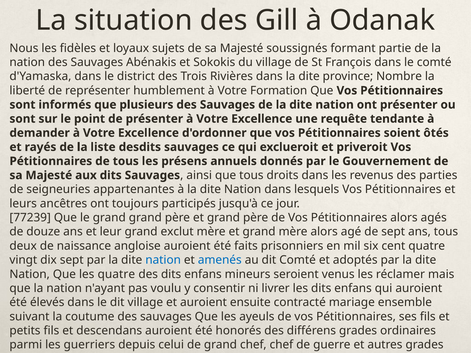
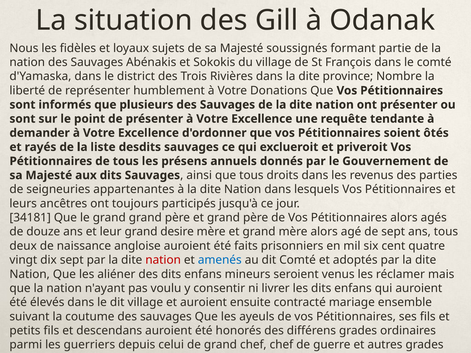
Formation: Formation -> Donations
77239: 77239 -> 34181
exclut: exclut -> desire
nation at (163, 260) colour: blue -> red
les quatre: quatre -> aliéner
